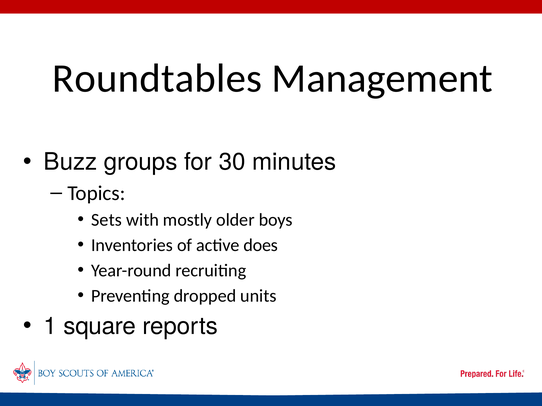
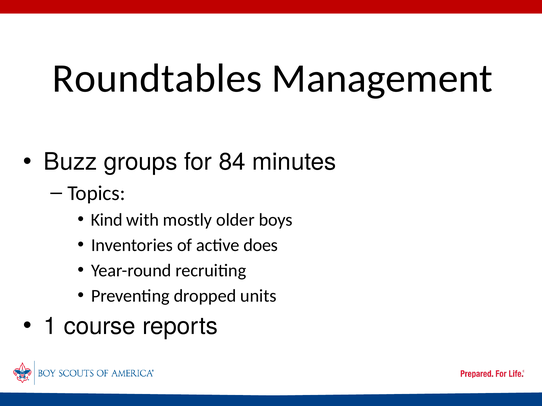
30: 30 -> 84
Sets: Sets -> Kind
square: square -> course
